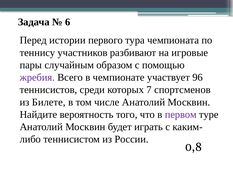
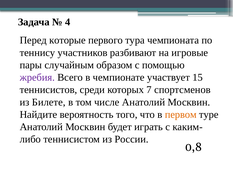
6: 6 -> 4
истории: истории -> которые
96: 96 -> 15
первом colour: purple -> orange
